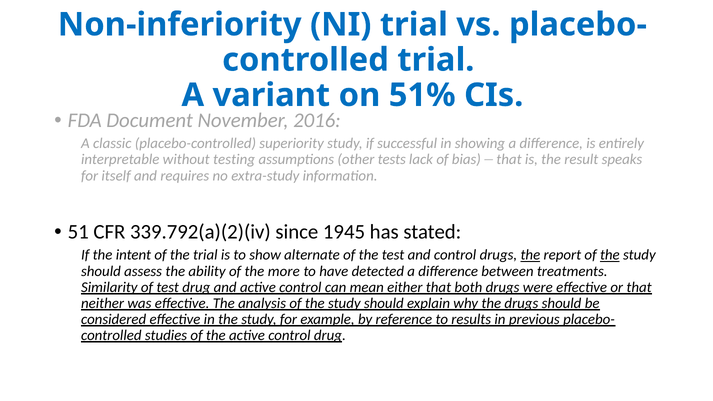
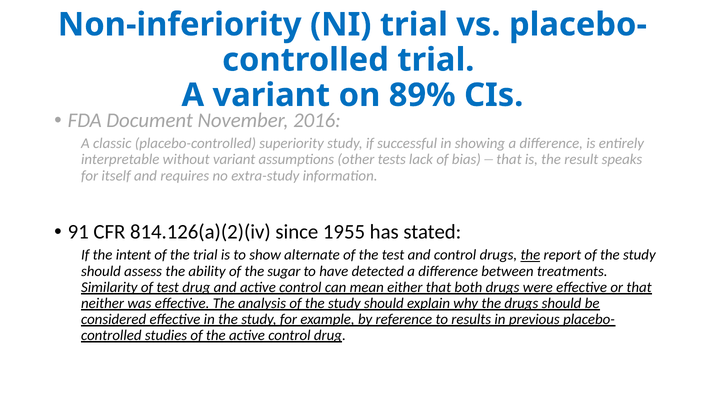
51%: 51% -> 89%
without testing: testing -> variant
51: 51 -> 91
339.792(a)(2)(iv: 339.792(a)(2)(iv -> 814.126(a)(2)(iv
1945: 1945 -> 1955
the at (610, 255) underline: present -> none
more: more -> sugar
